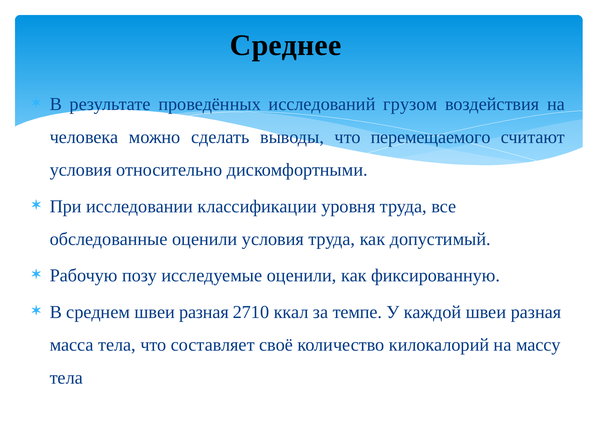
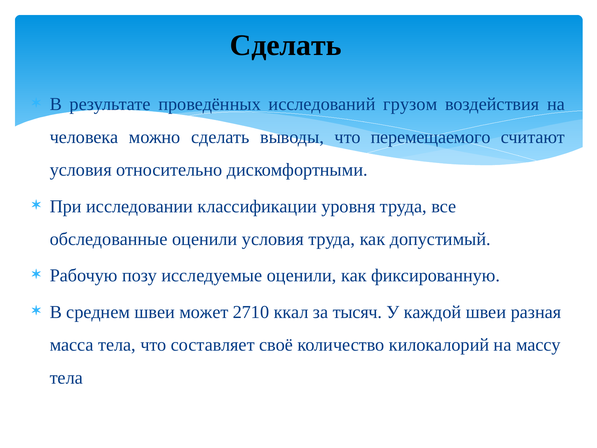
Среднее at (286, 45): Среднее -> Сделать
среднем швеи разная: разная -> может
темпе: темпе -> тысяч
